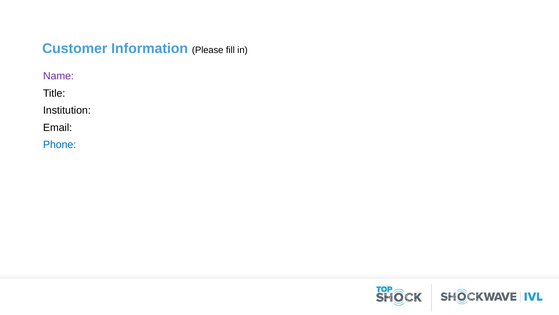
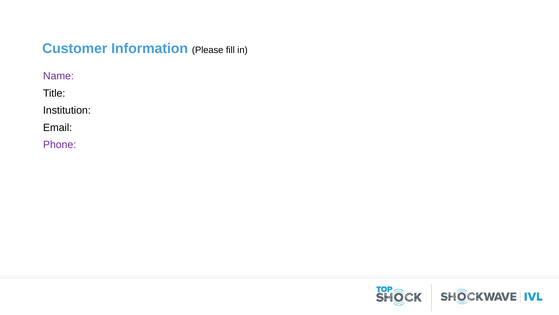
Phone colour: blue -> purple
